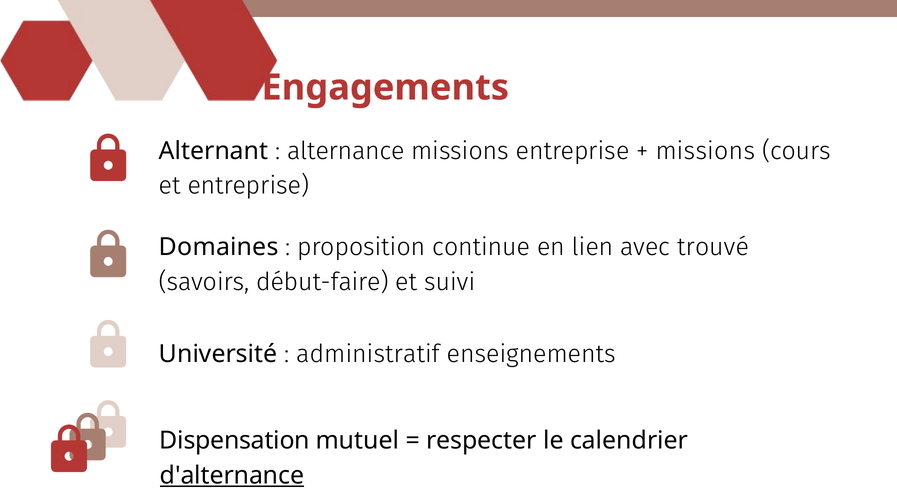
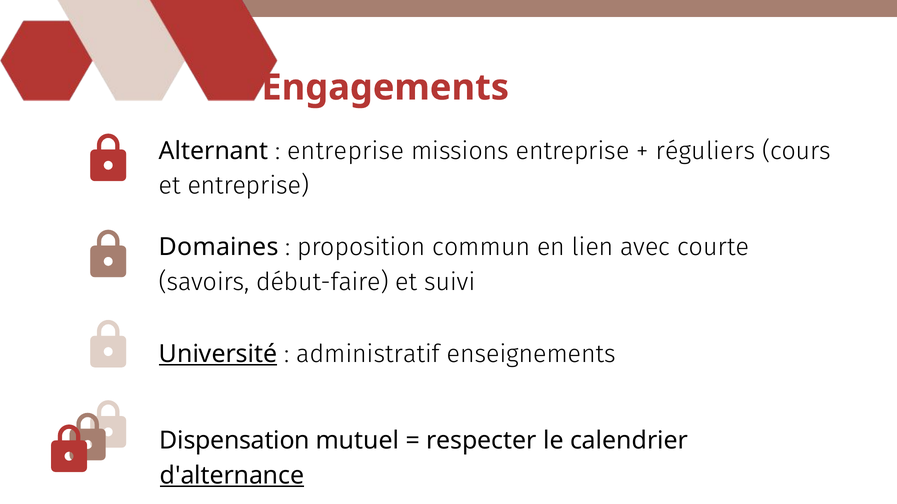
alternance at (346, 151): alternance -> entreprise
missions at (705, 151): missions -> réguliers
continue: continue -> commun
trouvé: trouvé -> courte
Université underline: none -> present
